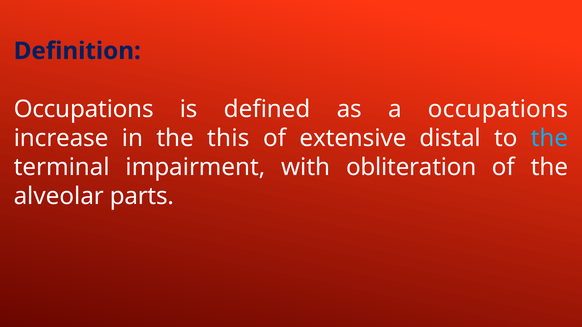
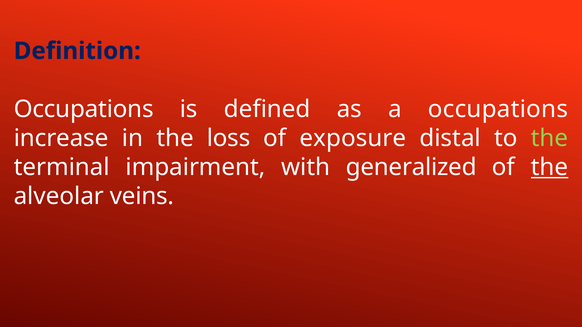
this: this -> loss
extensive: extensive -> exposure
the at (549, 138) colour: light blue -> light green
obliteration: obliteration -> generalized
the at (550, 167) underline: none -> present
parts: parts -> veins
